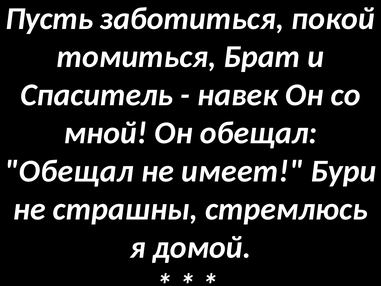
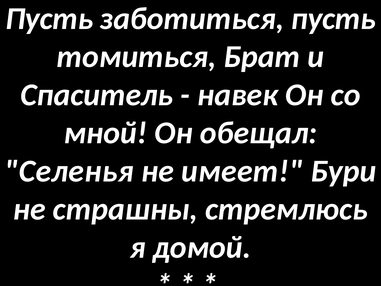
заботиться покой: покой -> пусть
Обещал at (69, 171): Обещал -> Селенья
